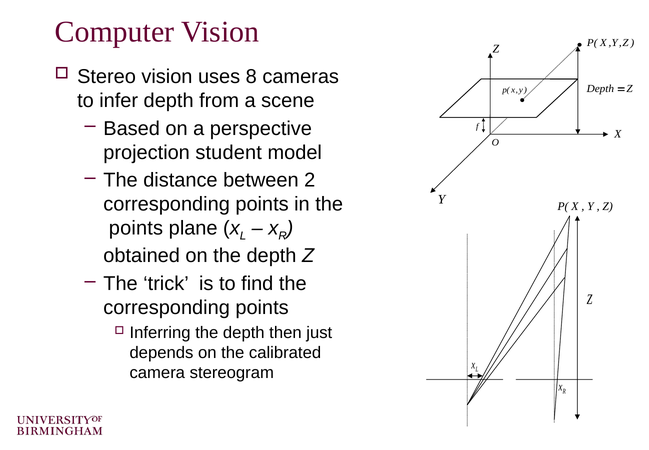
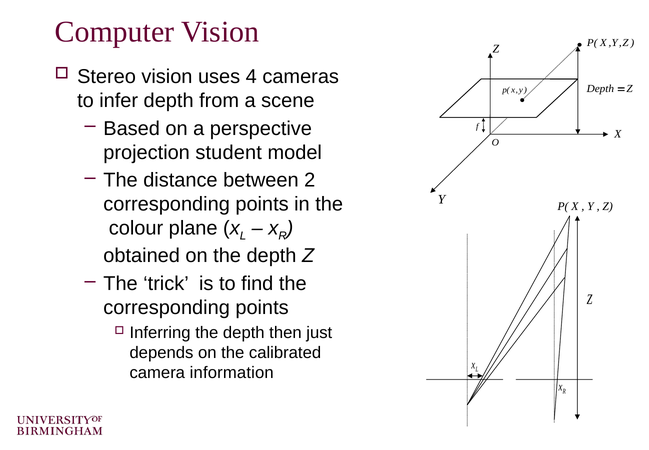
8: 8 -> 4
points at (136, 228): points -> colour
stereogram: stereogram -> information
